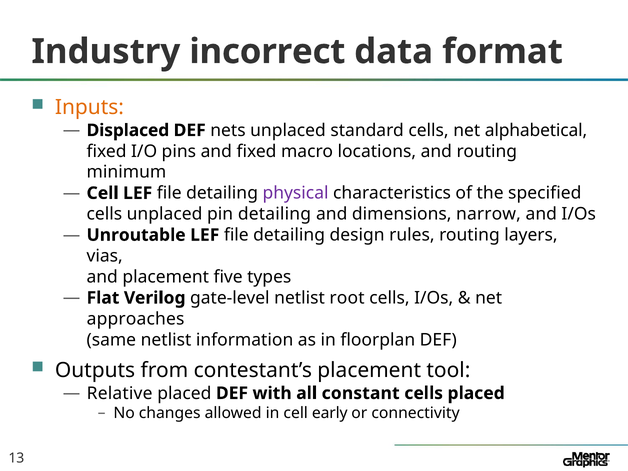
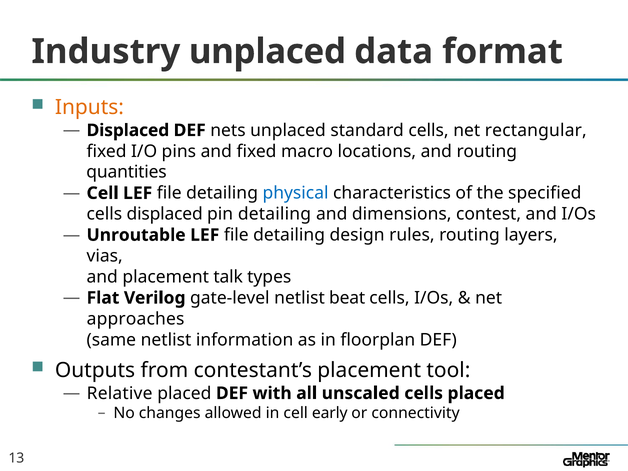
Industry incorrect: incorrect -> unplaced
alphabetical: alphabetical -> rectangular
minimum: minimum -> quantities
physical colour: purple -> blue
cells unplaced: unplaced -> displaced
narrow: narrow -> contest
five: five -> talk
root: root -> beat
constant: constant -> unscaled
